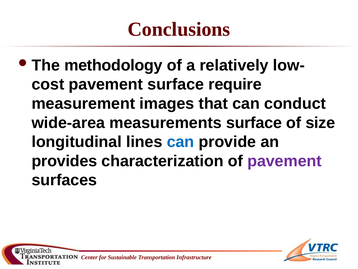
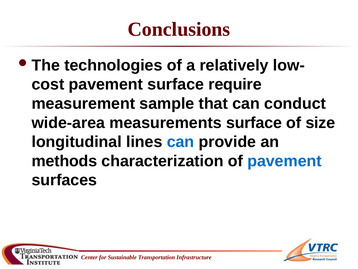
methodology: methodology -> technologies
images: images -> sample
provides: provides -> methods
pavement at (284, 161) colour: purple -> blue
